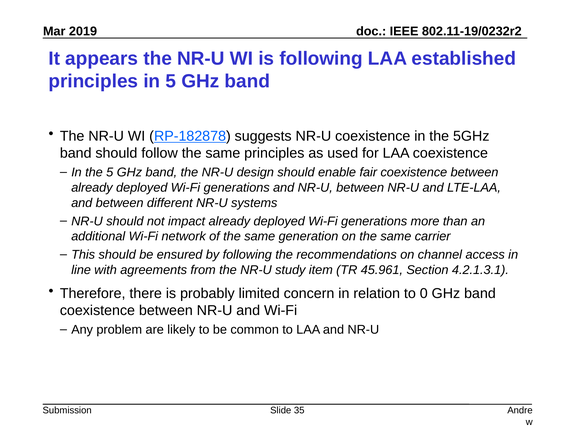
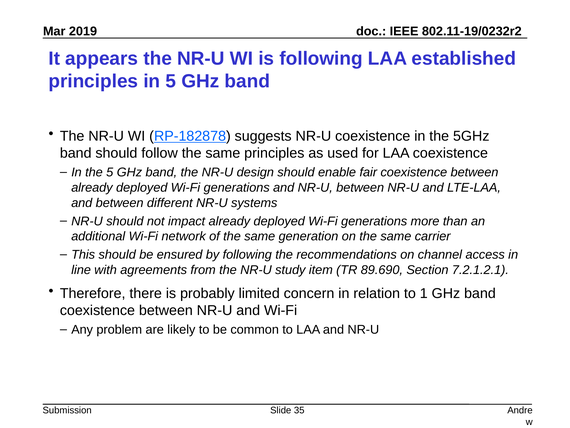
45.961: 45.961 -> 89.690
4.2.1.3.1: 4.2.1.3.1 -> 7.2.1.2.1
0: 0 -> 1
